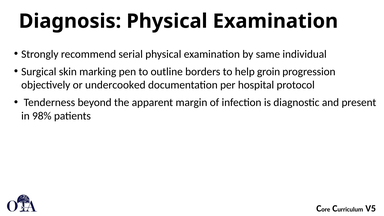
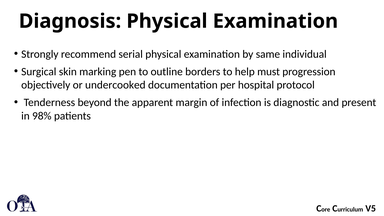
groin: groin -> must
